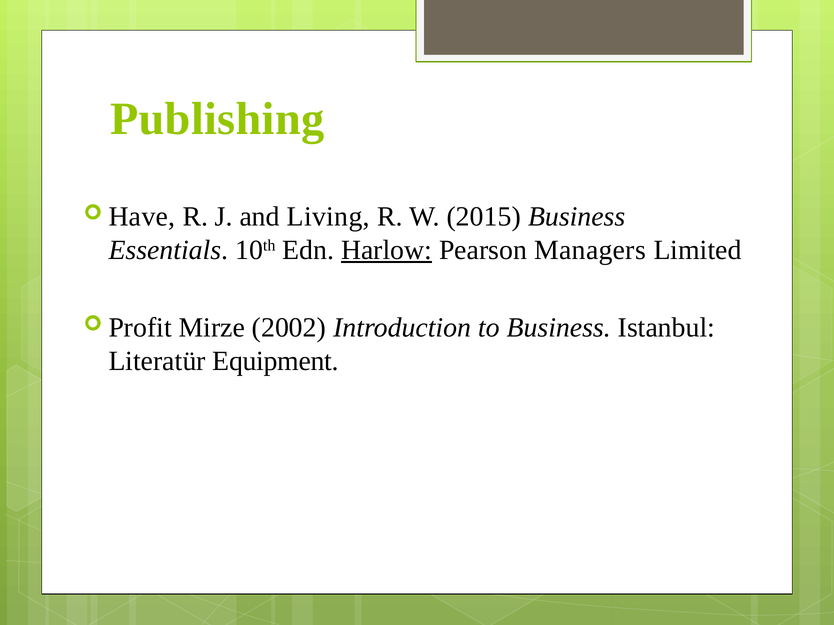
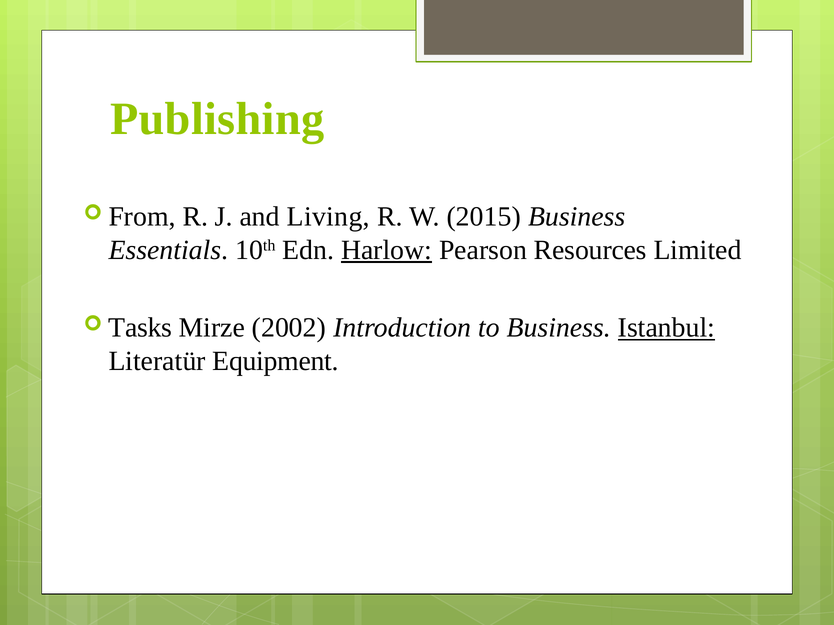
Have: Have -> From
Managers: Managers -> Resources
Profit: Profit -> Tasks
Istanbul underline: none -> present
